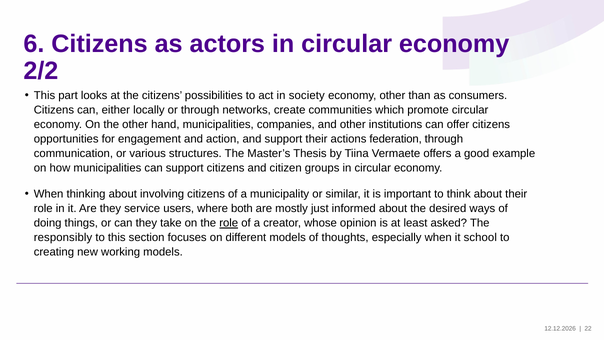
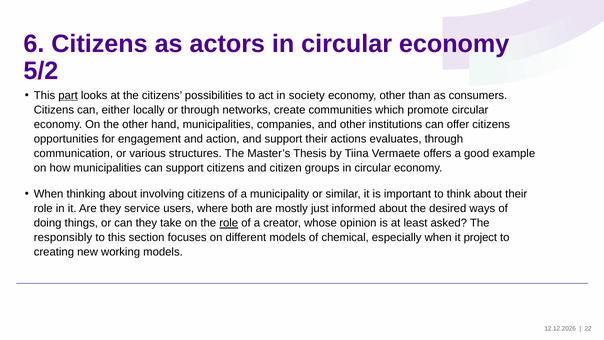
2/2: 2/2 -> 5/2
part underline: none -> present
federation: federation -> evaluates
thoughts: thoughts -> chemical
school: school -> project
